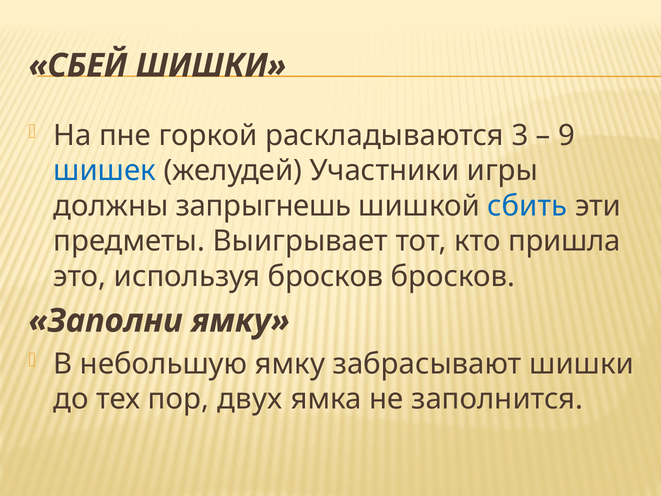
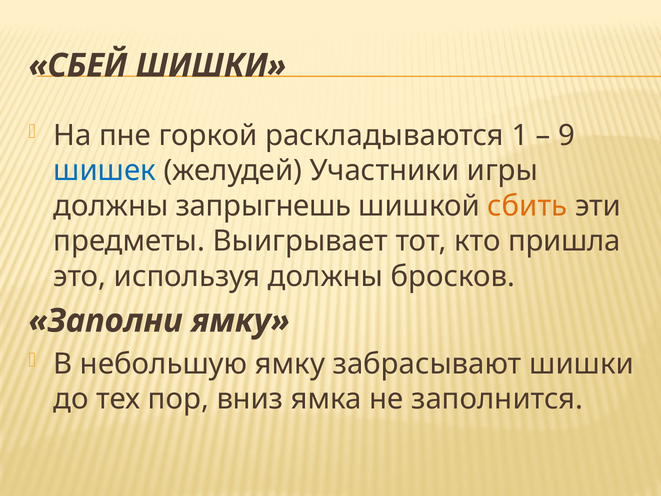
3: 3 -> 1
сбить colour: blue -> orange
используя бросков: бросков -> должны
двух: двух -> вниз
